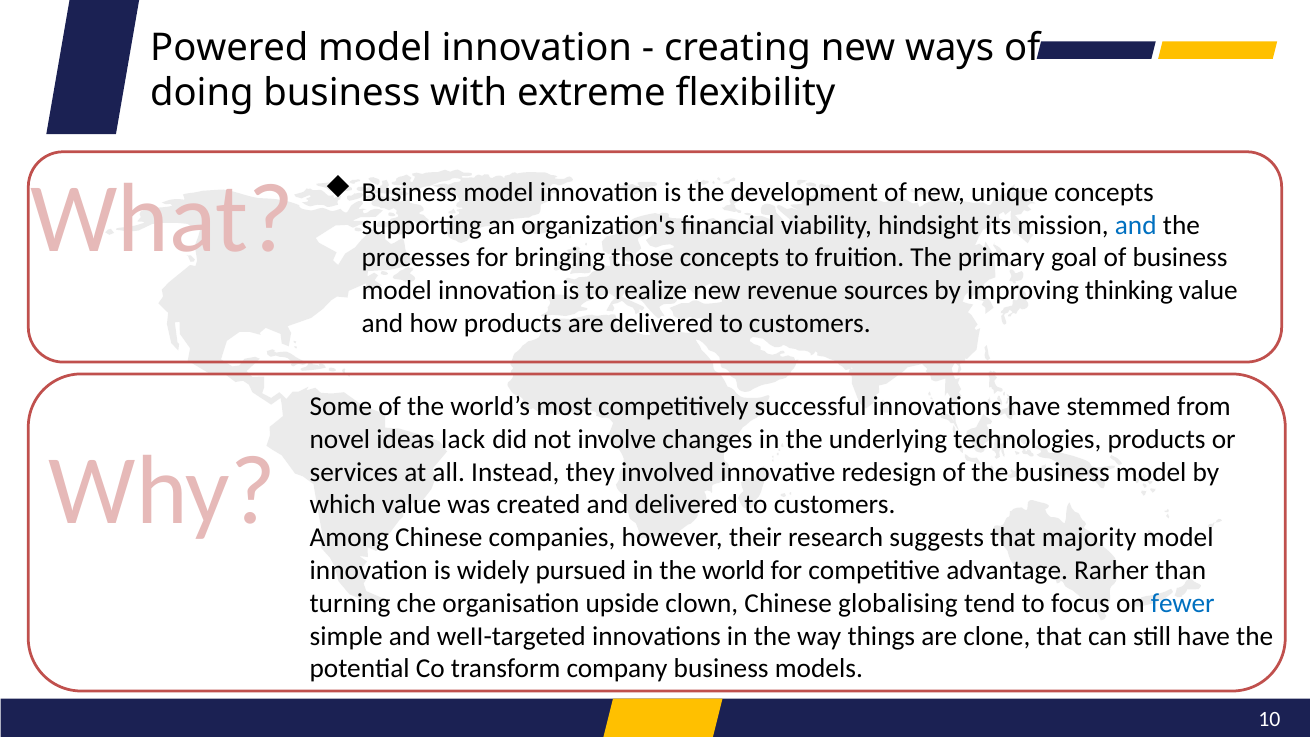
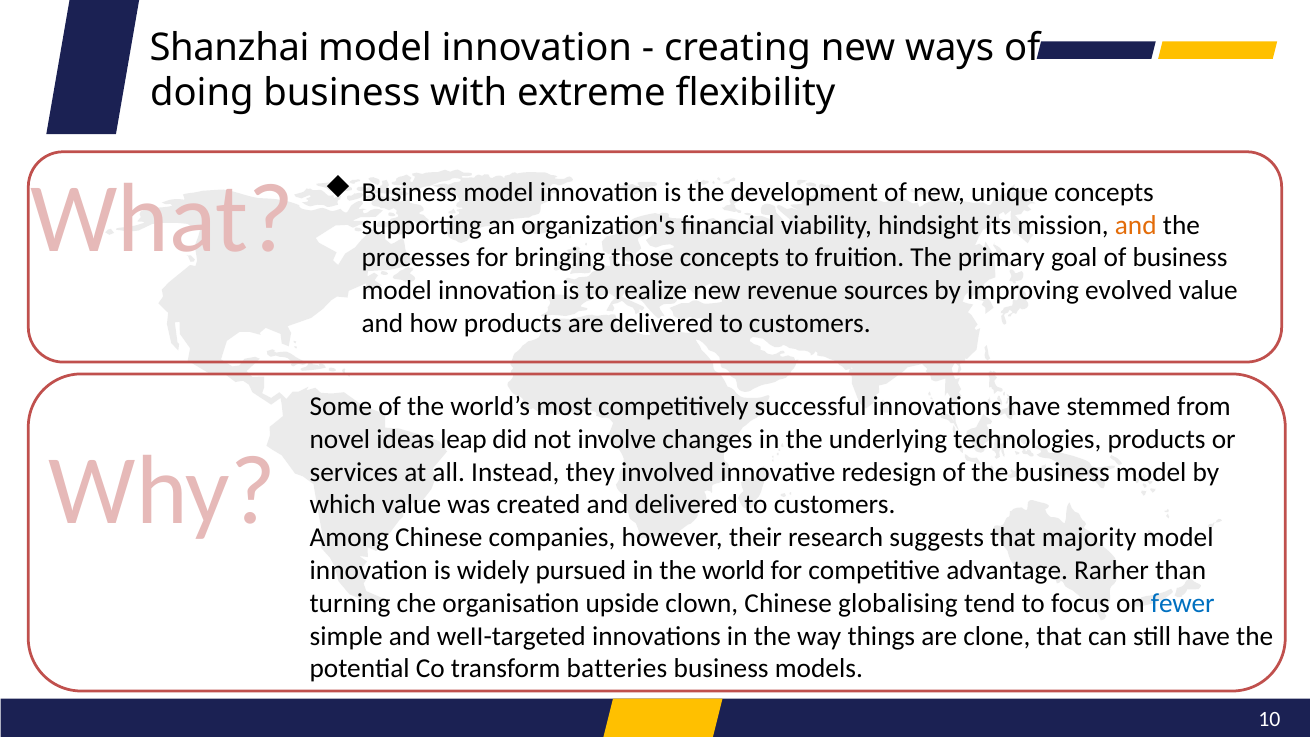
Powered: Powered -> Shanzhai
and at (1136, 225) colour: blue -> orange
thinking: thinking -> evolved
lack: lack -> leap
company: company -> batteries
